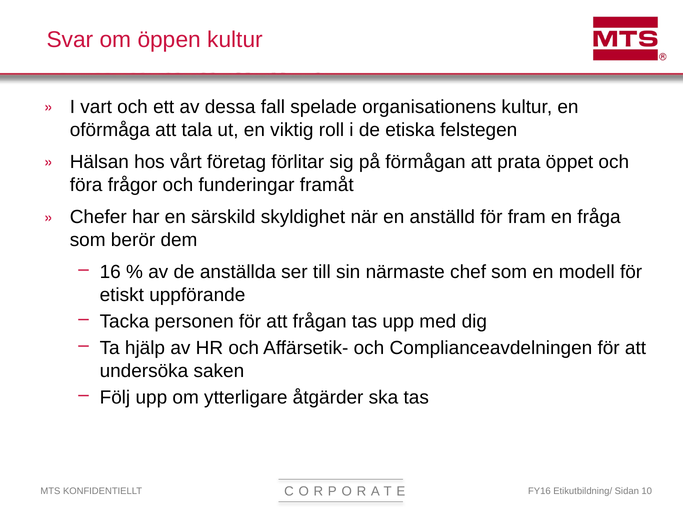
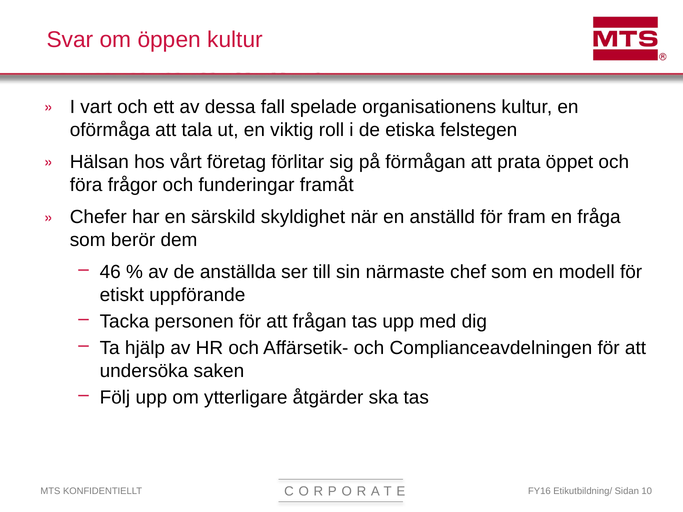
16: 16 -> 46
